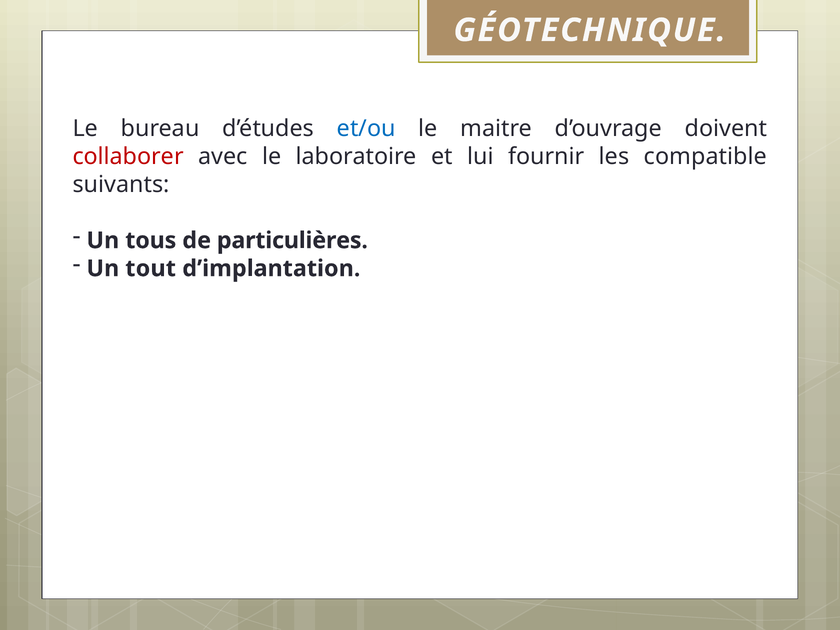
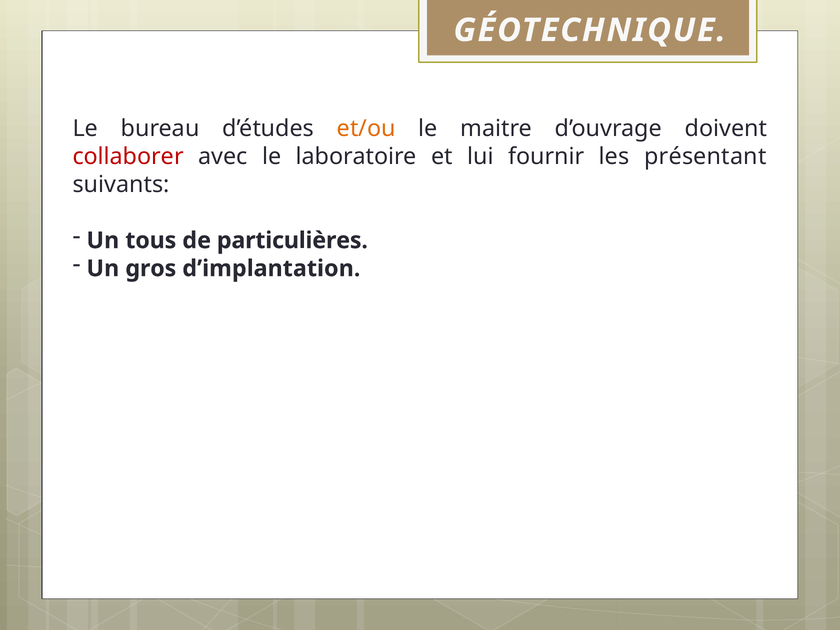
et/ou colour: blue -> orange
compatible: compatible -> présentant
tout: tout -> gros
